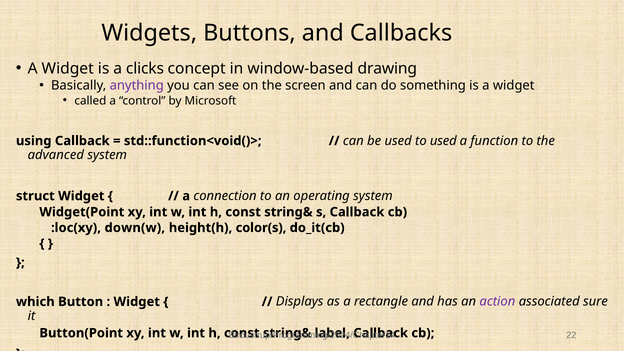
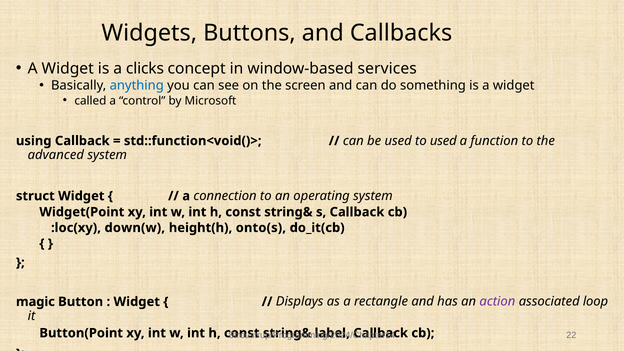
drawing: drawing -> services
anything colour: purple -> blue
color(s: color(s -> onto(s
which: which -> magic
sure: sure -> loop
